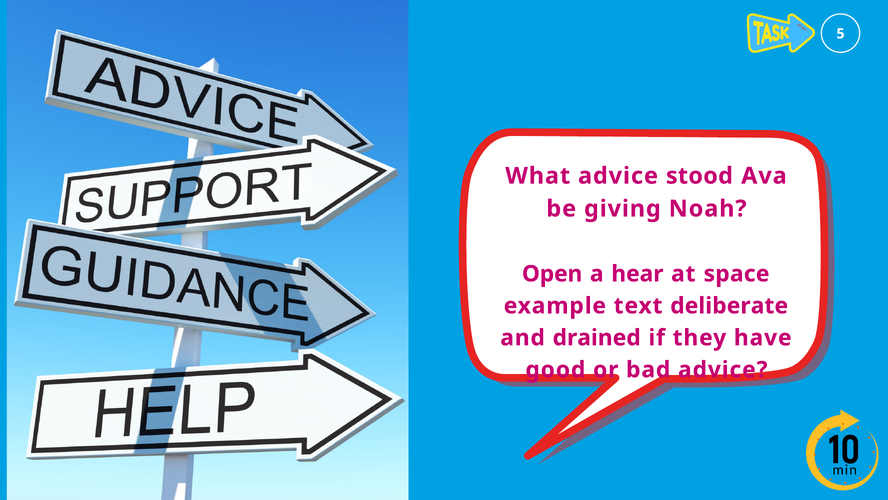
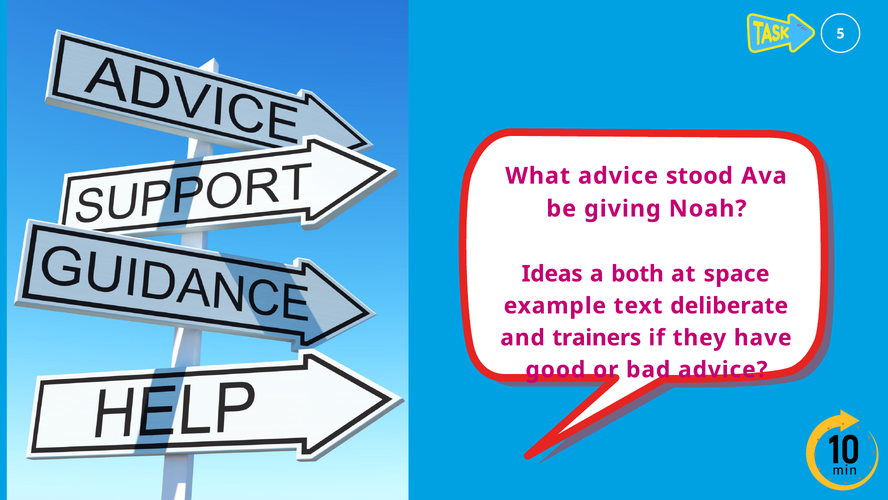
Open: Open -> Ideas
hear: hear -> both
drained: drained -> trainers
